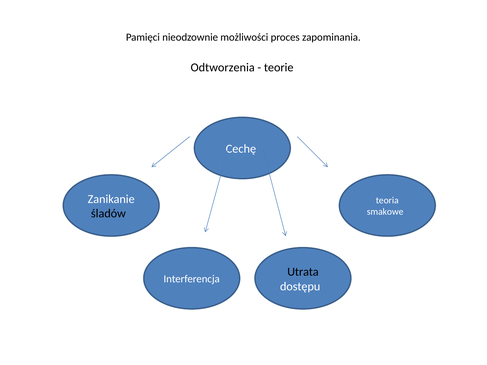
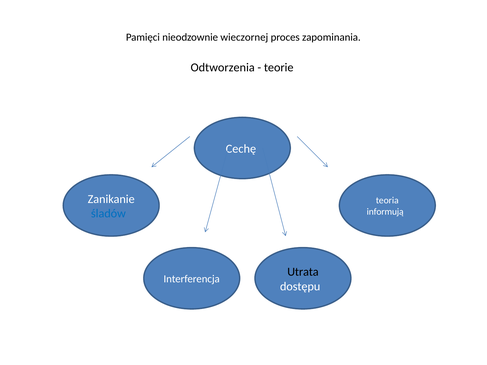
możliwości: możliwości -> wieczornej
smakowe: smakowe -> informują
śladów colour: black -> blue
